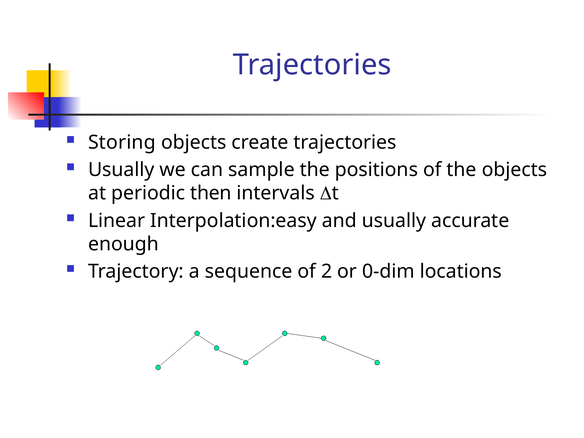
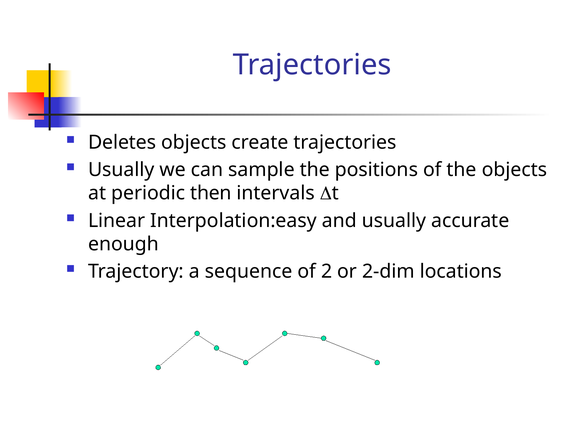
Storing: Storing -> Deletes
0-dim: 0-dim -> 2-dim
